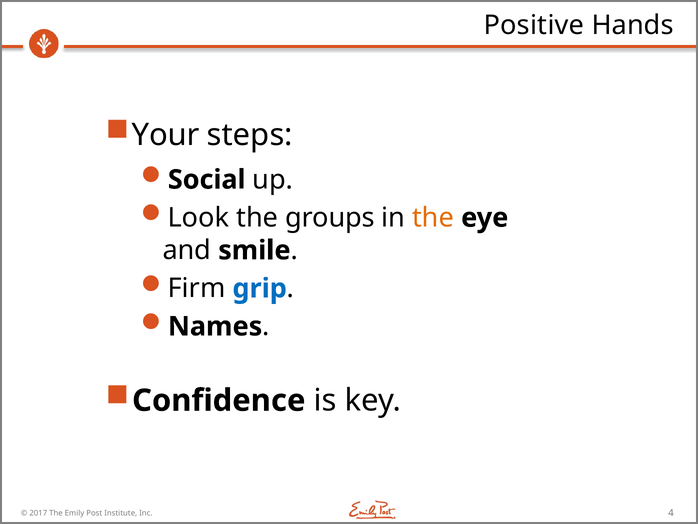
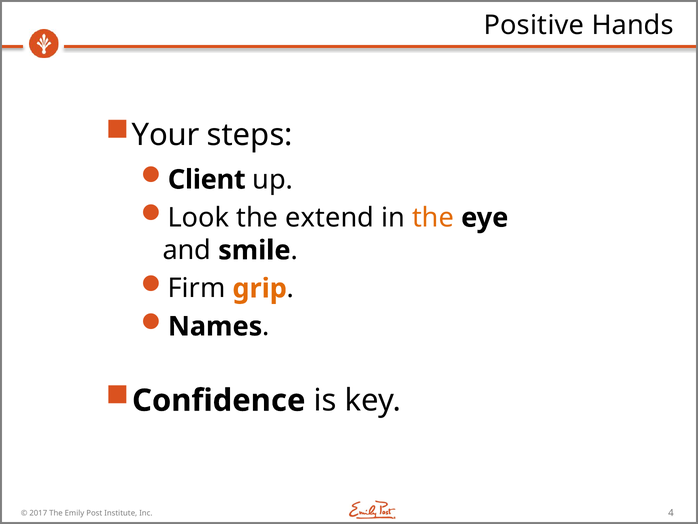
Social: Social -> Client
groups: groups -> extend
grip colour: blue -> orange
